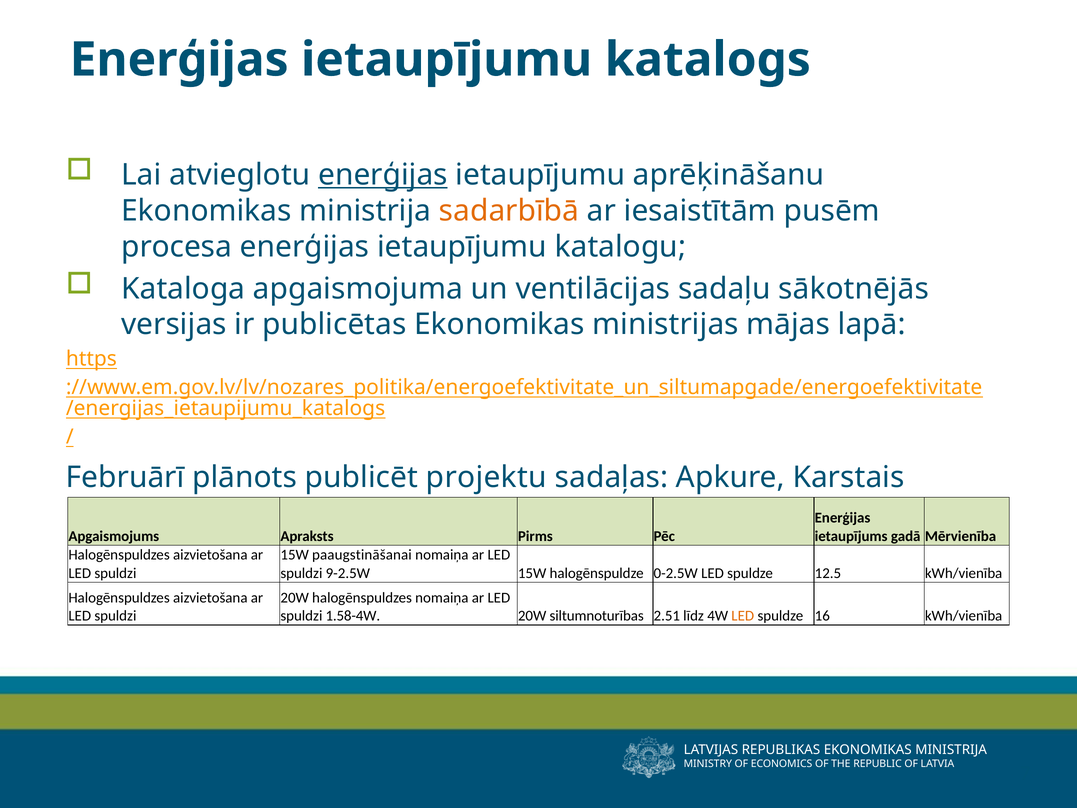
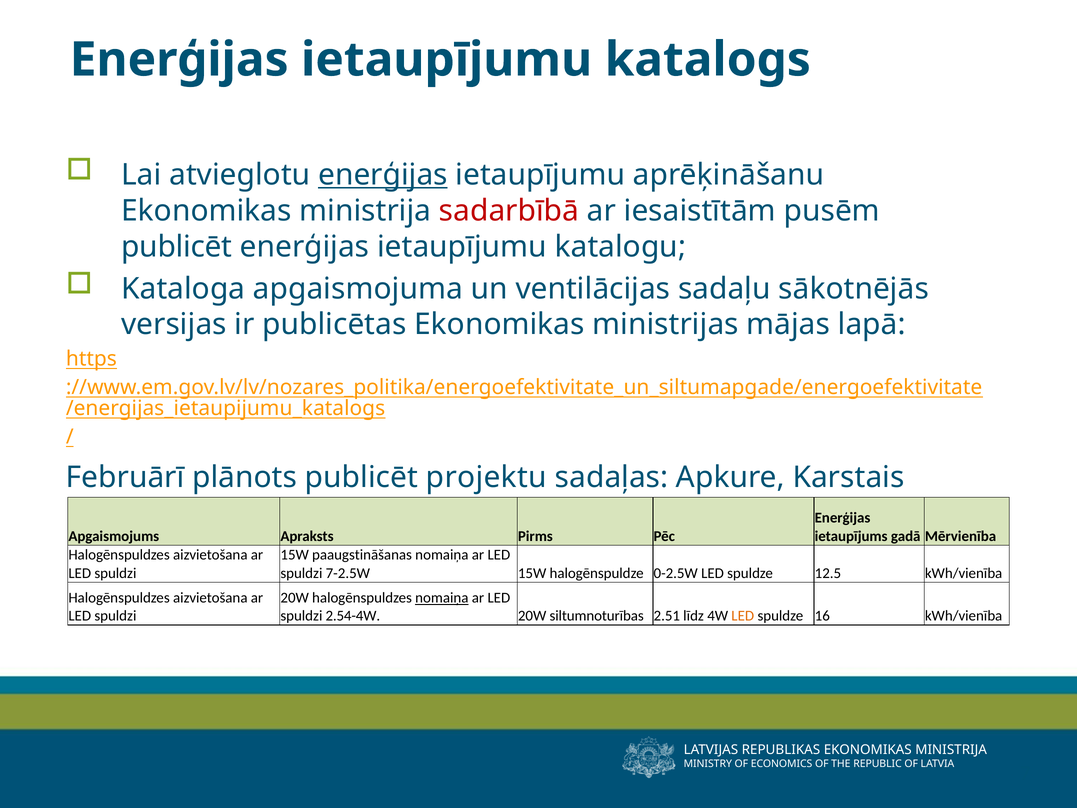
sadarbībā colour: orange -> red
procesa at (177, 247): procesa -> publicēt
paaugstināšanai: paaugstināšanai -> paaugstināšanas
9-2.5W: 9-2.5W -> 7-2.5W
nomaiņa at (442, 598) underline: none -> present
1.58-4W: 1.58-4W -> 2.54-4W
